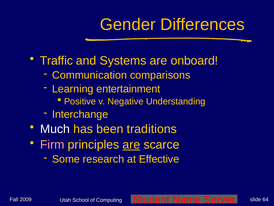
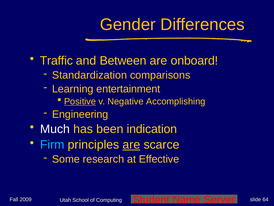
Systems: Systems -> Between
Communication: Communication -> Standardization
Positive underline: none -> present
Understanding: Understanding -> Accomplishing
Interchange: Interchange -> Engineering
traditions: traditions -> indication
Firm colour: pink -> light blue
